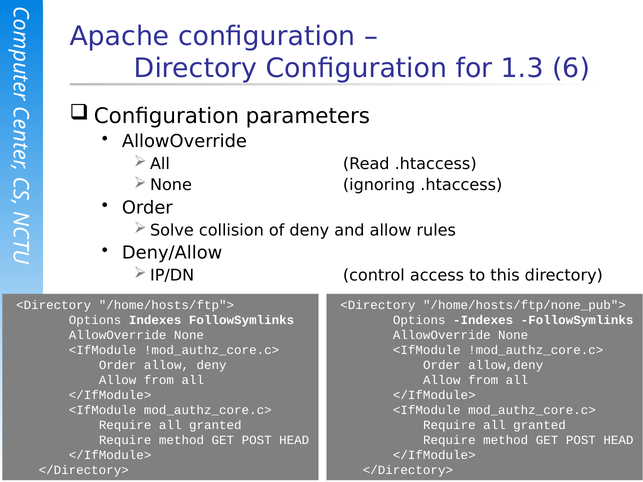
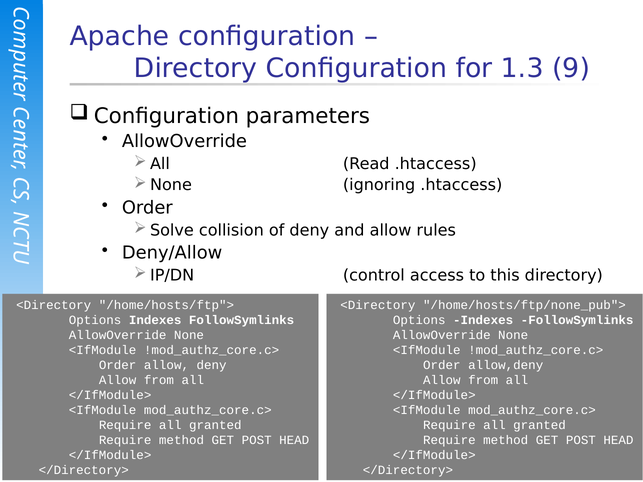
6: 6 -> 9
